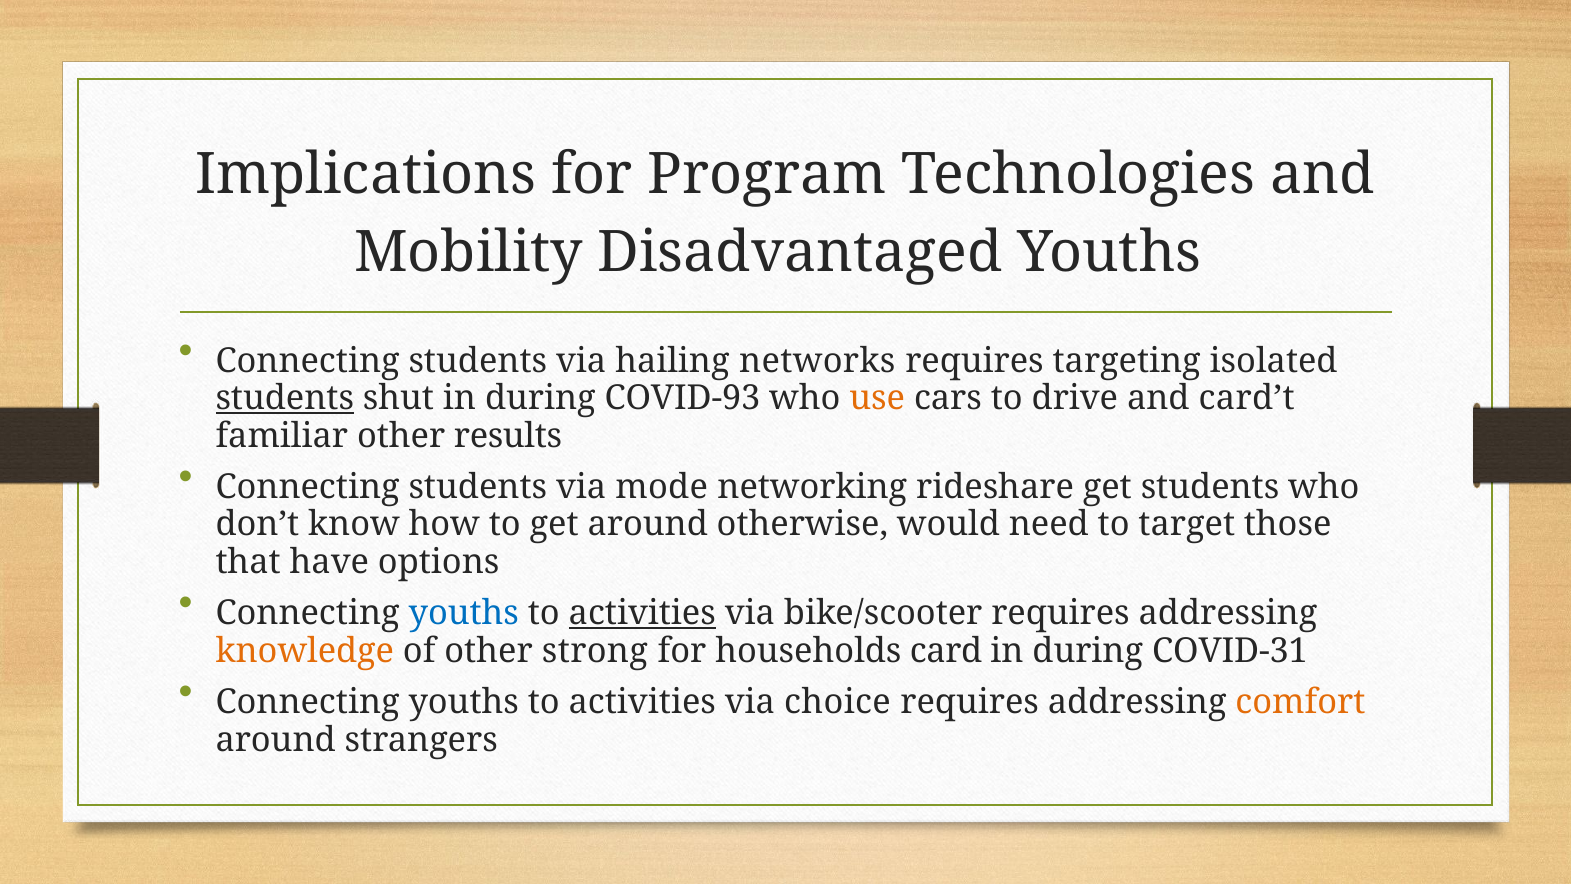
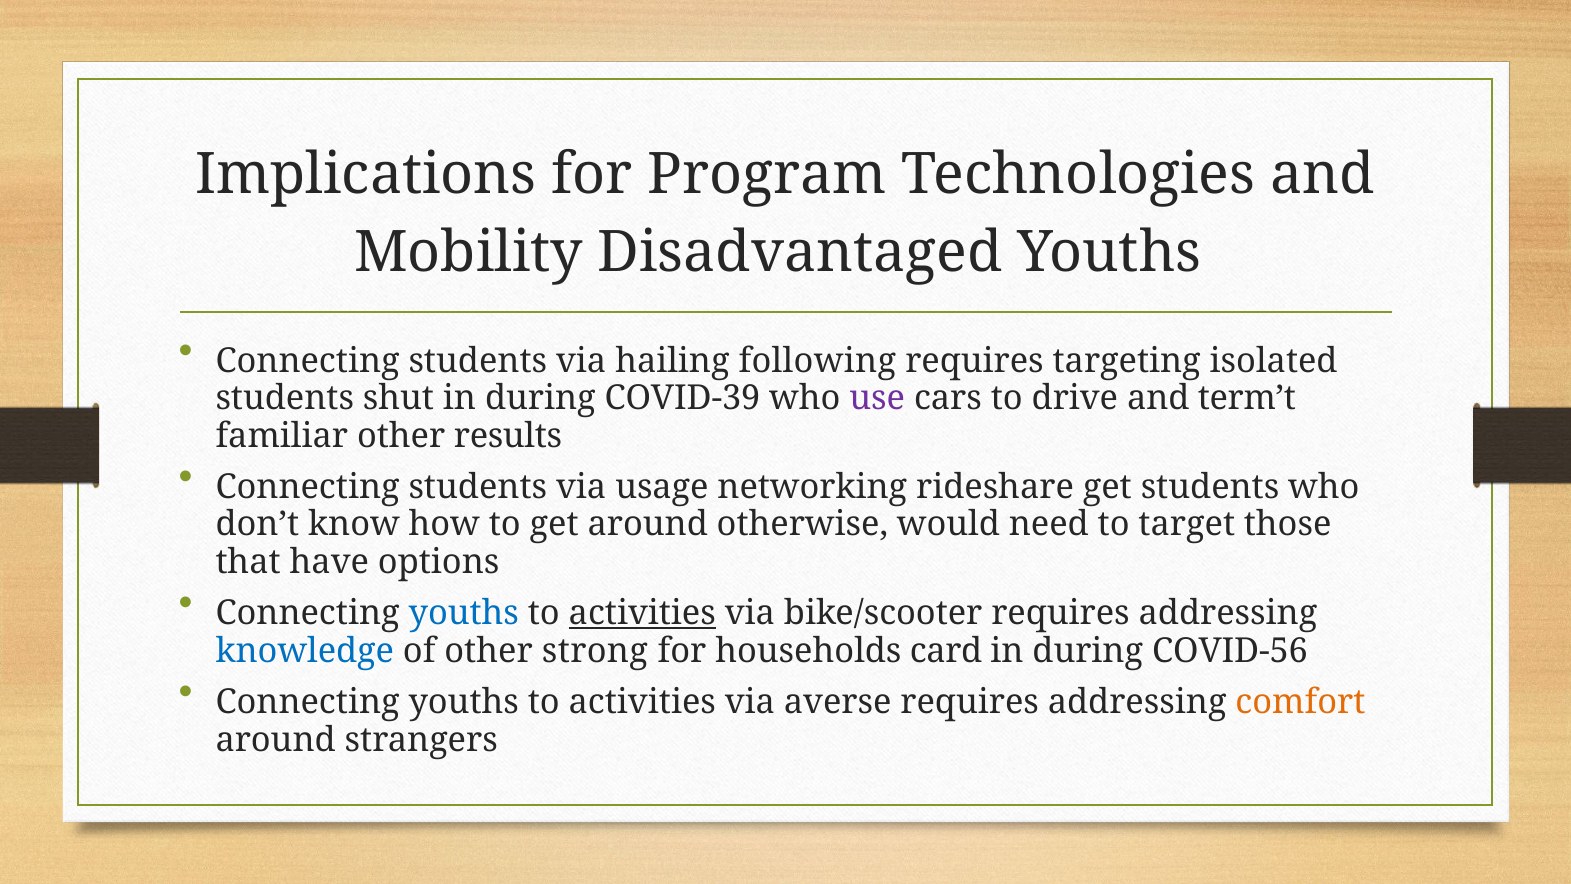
networks: networks -> following
students at (285, 398) underline: present -> none
COVID-93: COVID-93 -> COVID-39
use colour: orange -> purple
card’t: card’t -> term’t
mode: mode -> usage
knowledge colour: orange -> blue
COVID-31: COVID-31 -> COVID-56
choice: choice -> averse
